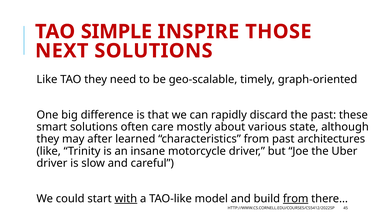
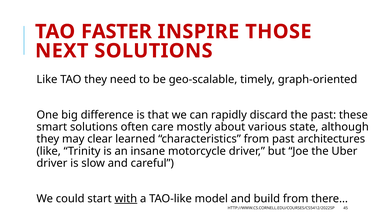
SIMPLE: SIMPLE -> FASTER
after: after -> clear
from at (296, 198) underline: present -> none
